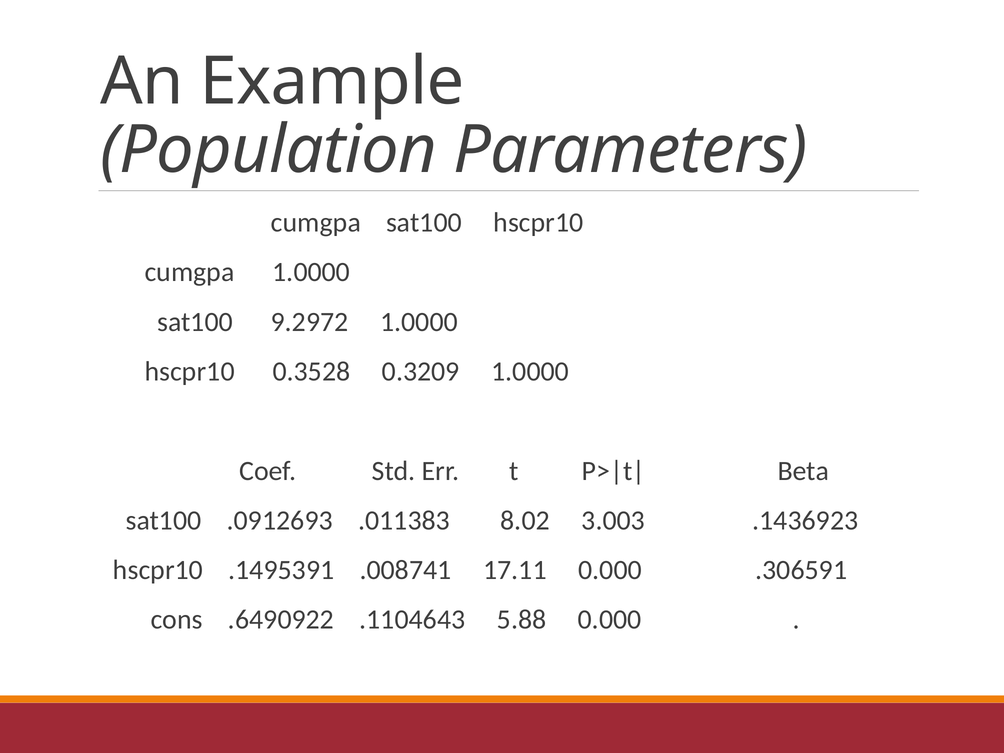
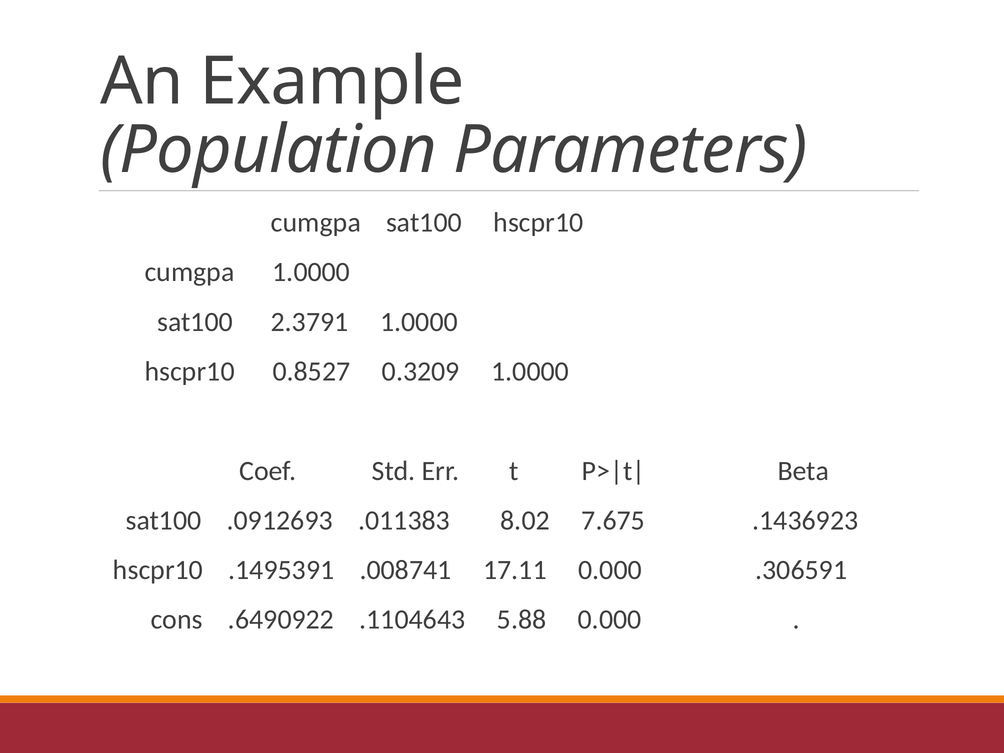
9.2972: 9.2972 -> 2.3791
0.3528: 0.3528 -> 0.8527
3.003: 3.003 -> 7.675
